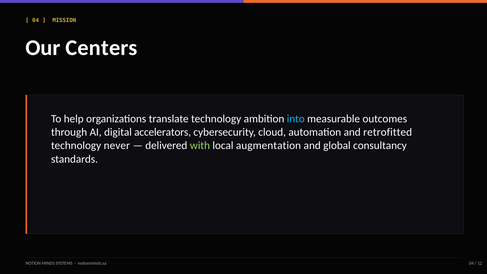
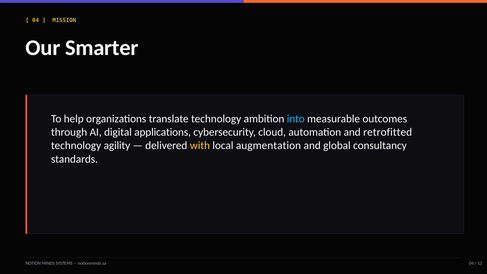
Centers: Centers -> Smarter
accelerators: accelerators -> applications
never: never -> agility
with colour: light green -> yellow
